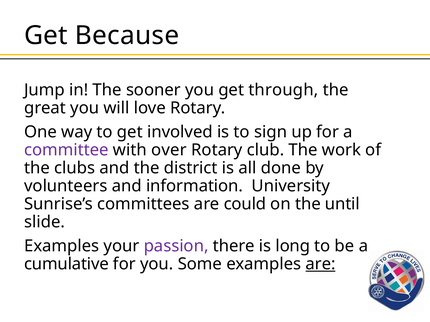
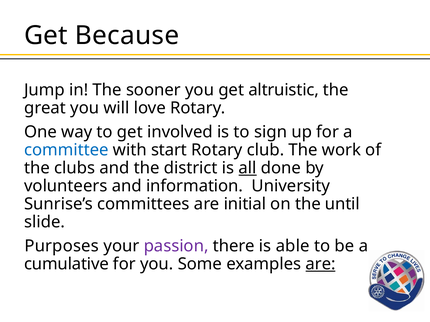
through: through -> altruistic
committee colour: purple -> blue
over: over -> start
all underline: none -> present
could: could -> initial
Examples at (62, 246): Examples -> Purposes
long: long -> able
